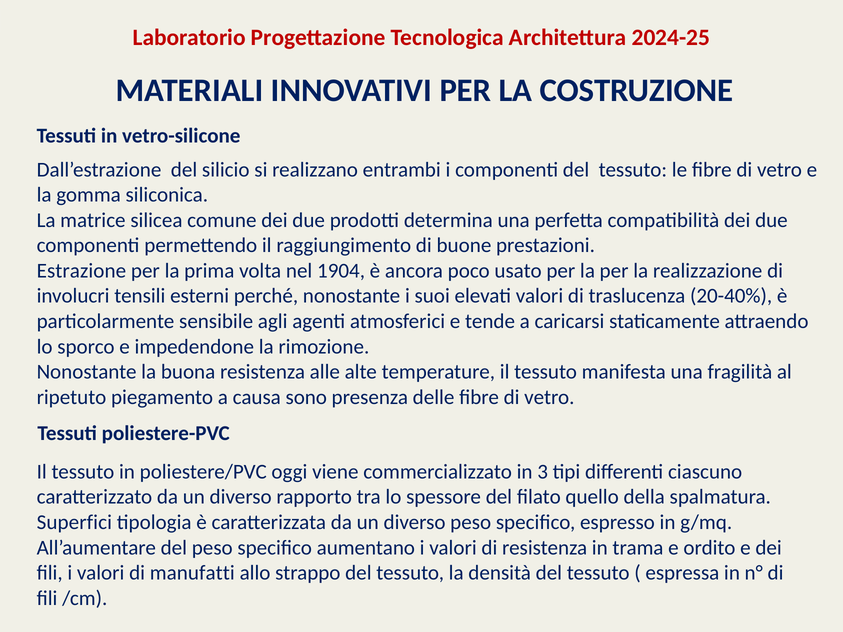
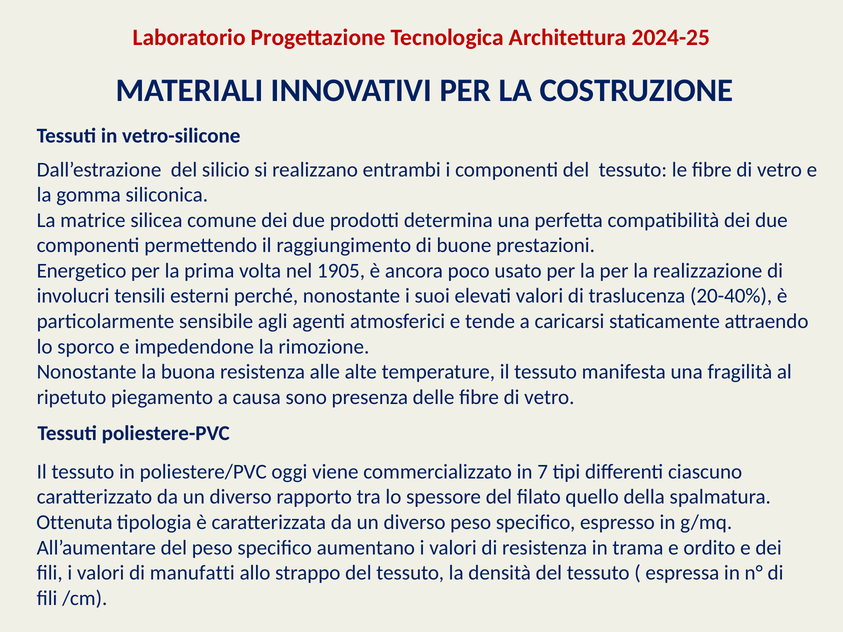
Estrazione: Estrazione -> Energetico
1904: 1904 -> 1905
3: 3 -> 7
Superfici: Superfici -> Ottenuta
